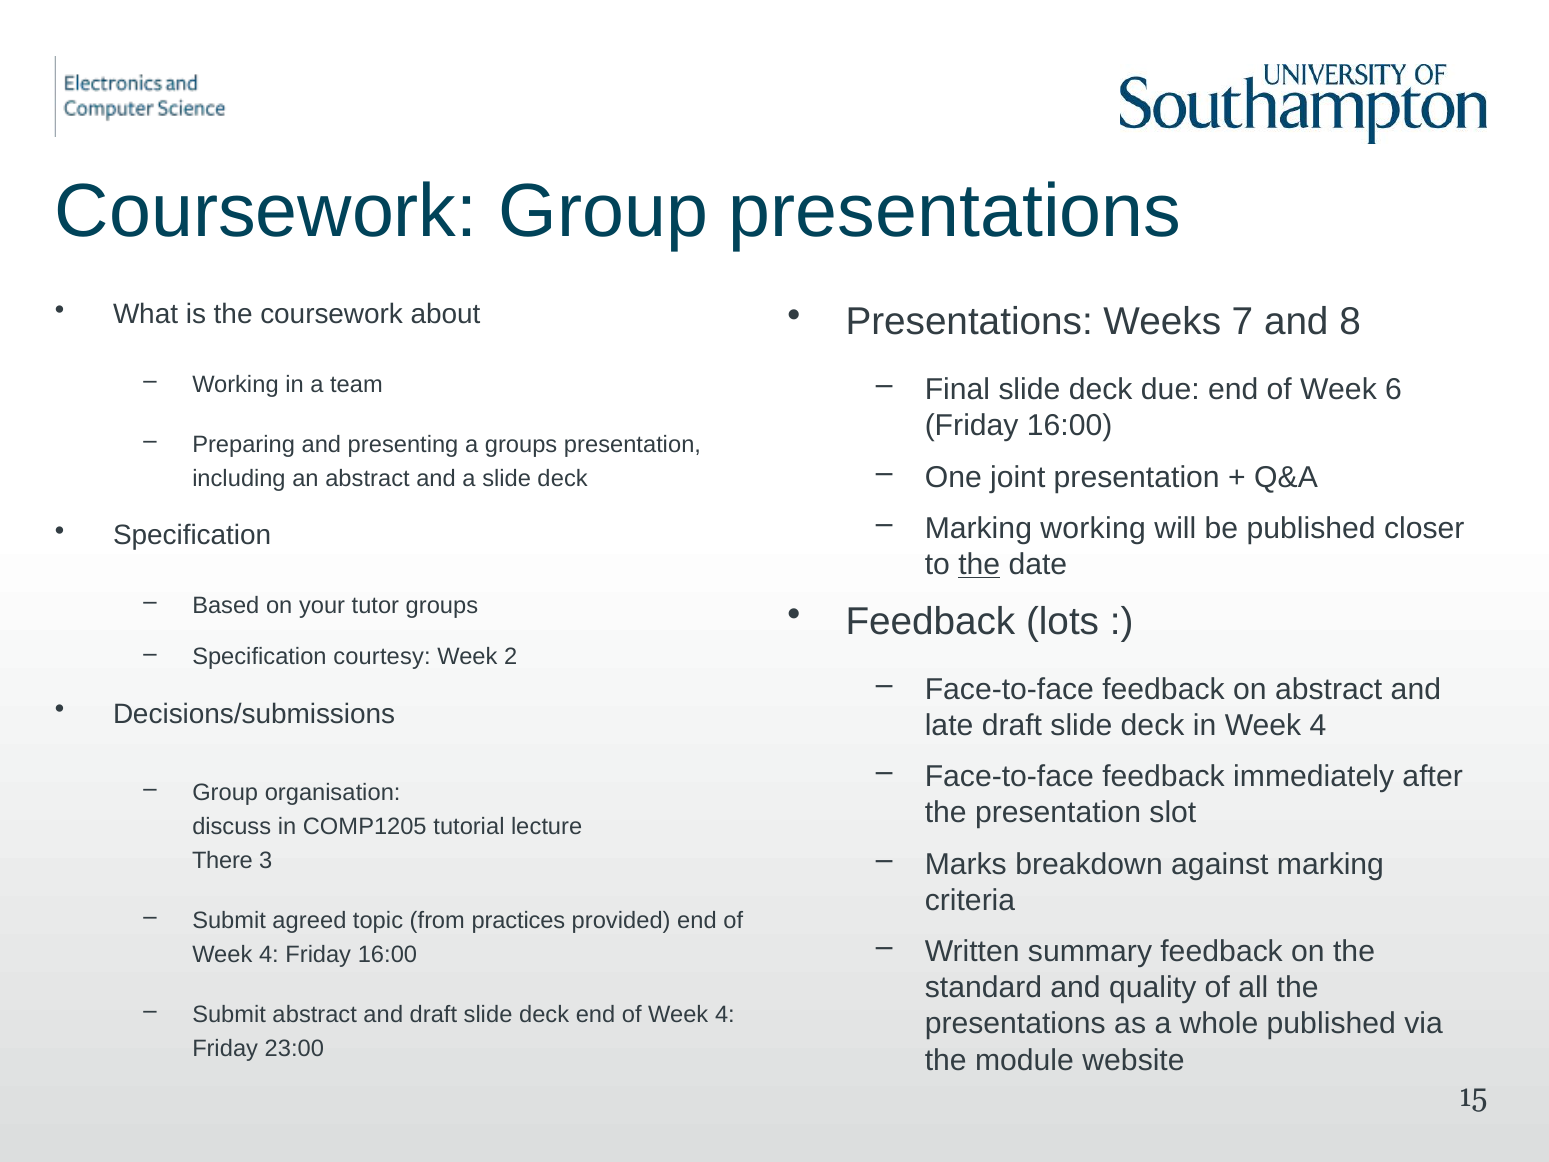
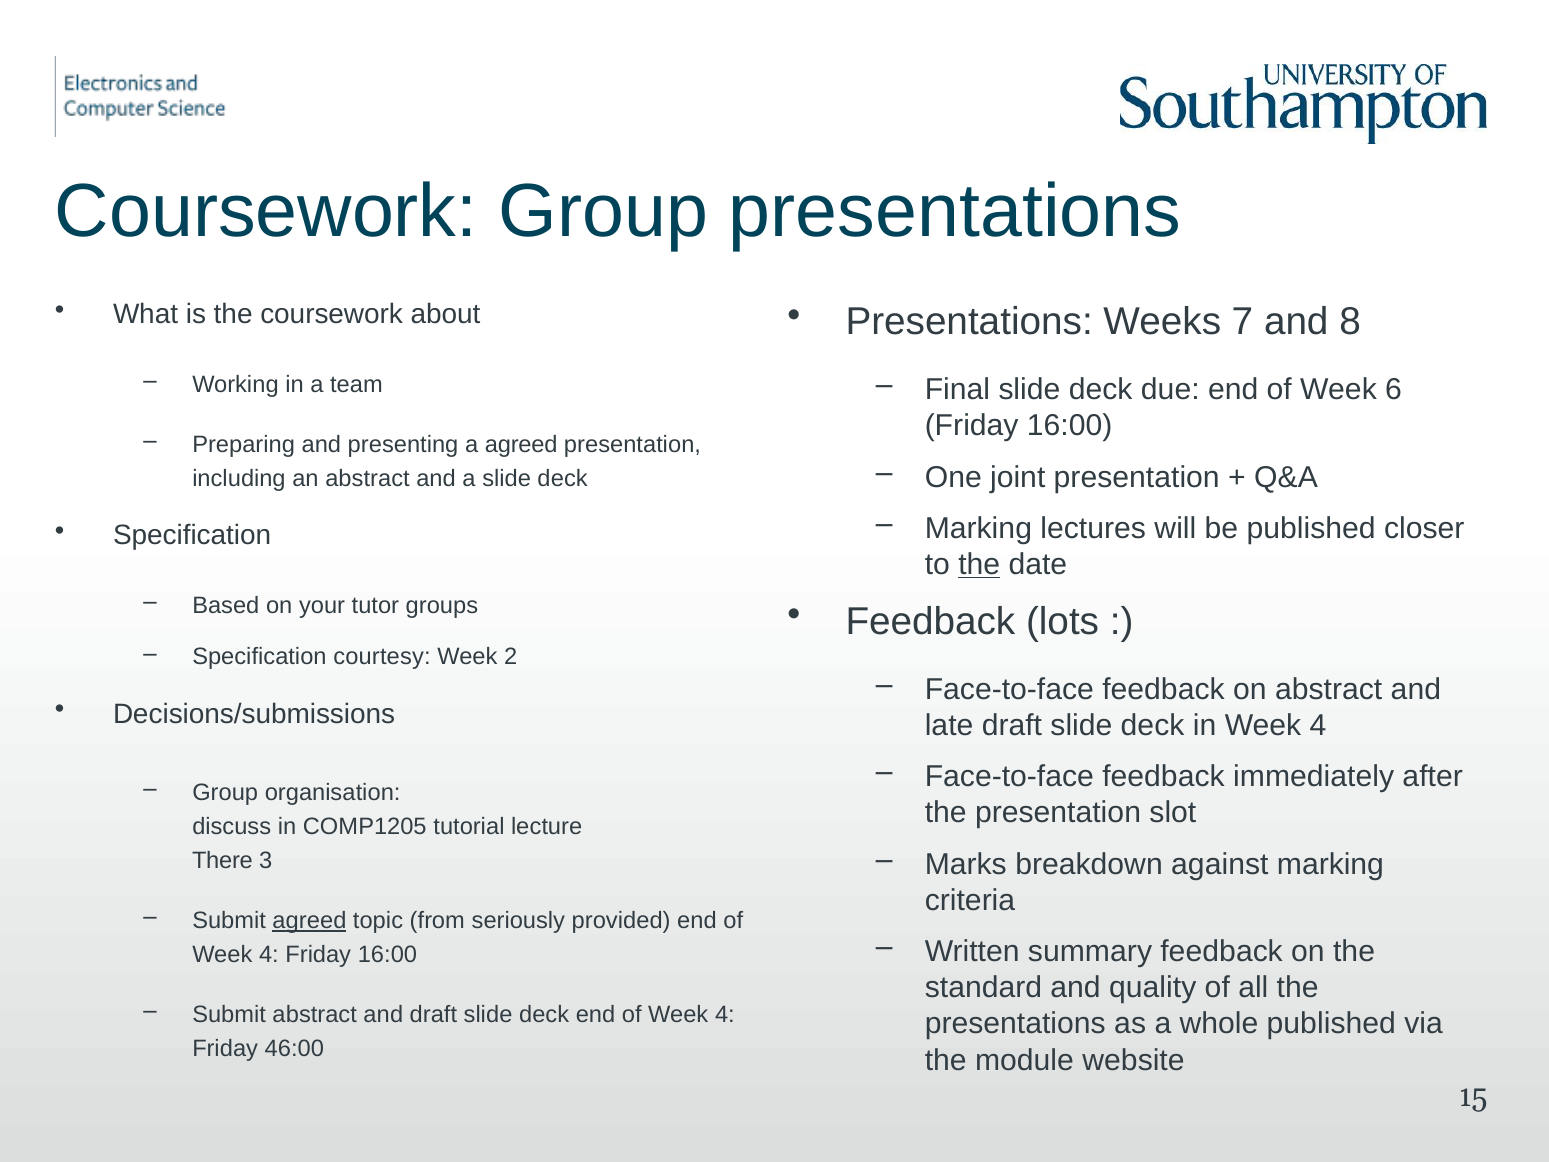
a groups: groups -> agreed
Marking working: working -> lectures
agreed at (309, 921) underline: none -> present
practices: practices -> seriously
23:00: 23:00 -> 46:00
